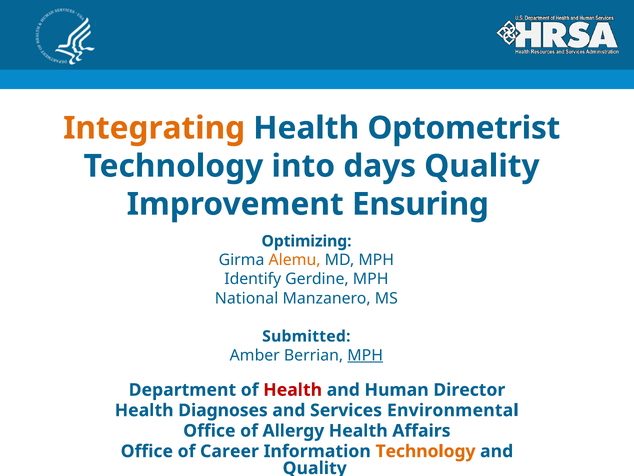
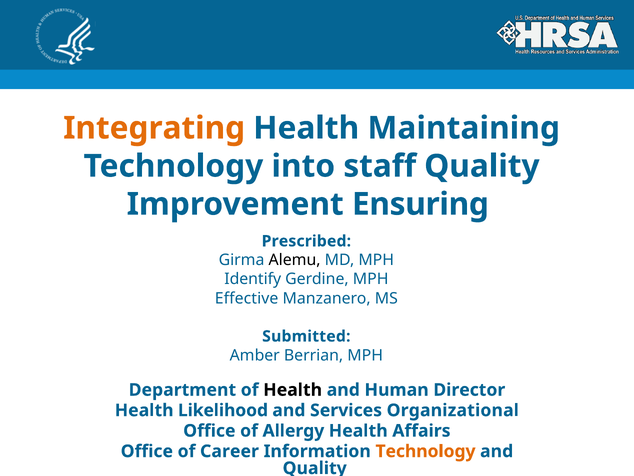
Optometrist: Optometrist -> Maintaining
days: days -> staff
Optimizing: Optimizing -> Prescribed
Alemu colour: orange -> black
National: National -> Effective
MPH at (365, 355) underline: present -> none
Health at (293, 390) colour: red -> black
Diagnoses: Diagnoses -> Likelihood
Environmental: Environmental -> Organizational
